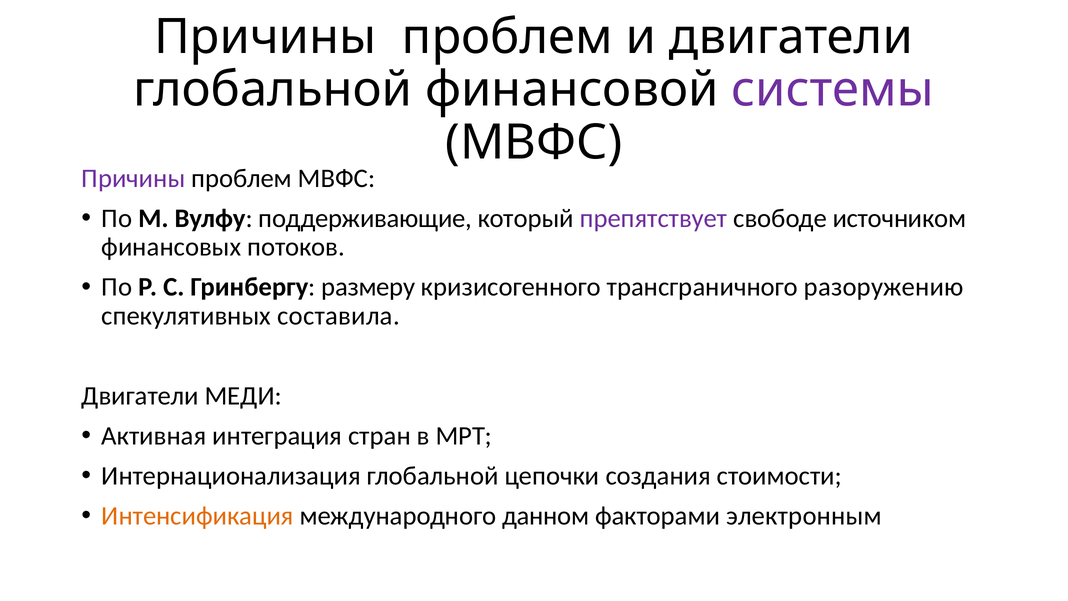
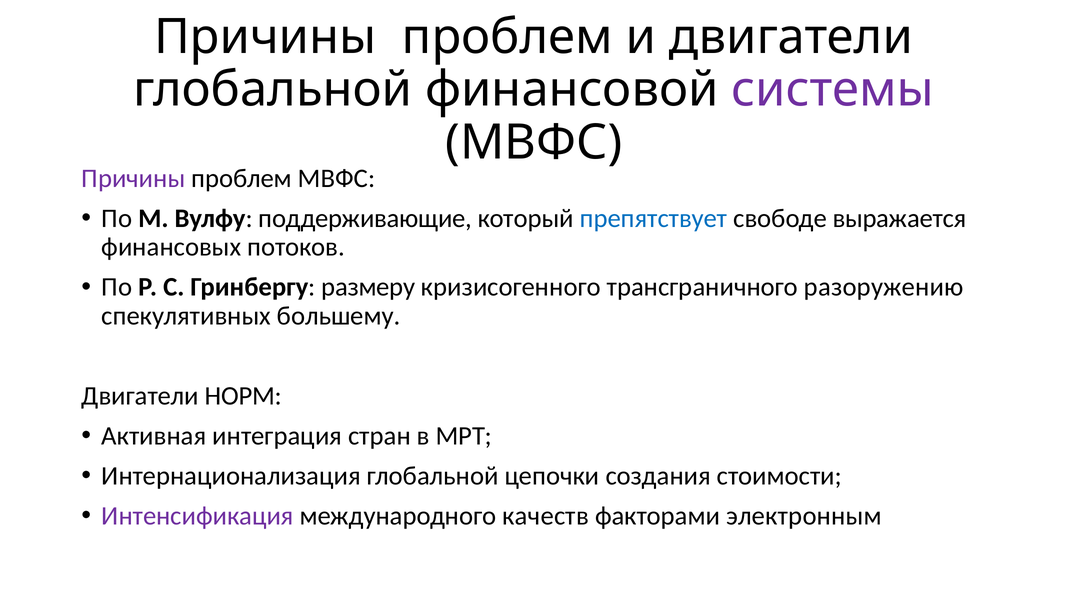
препятствует colour: purple -> blue
источником: источником -> выражается
составила: составила -> большему
МЕДИ: МЕДИ -> НОРМ
Интенсификация colour: orange -> purple
данном: данном -> качеств
